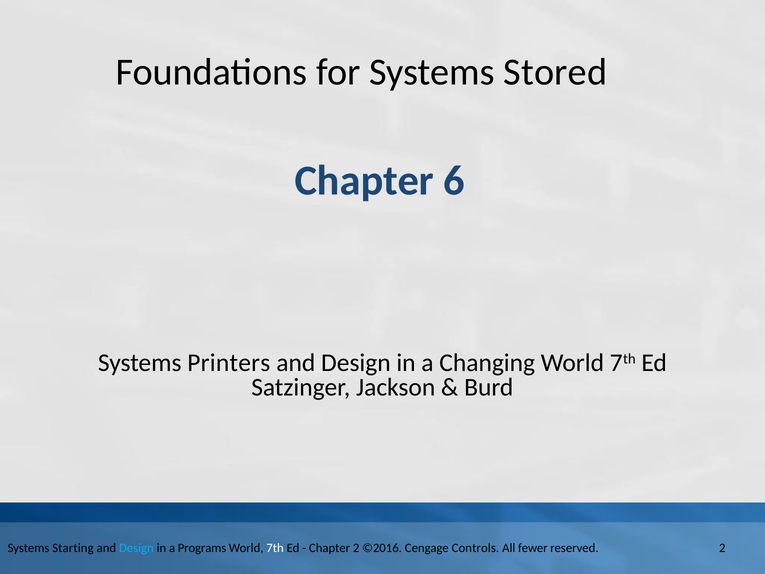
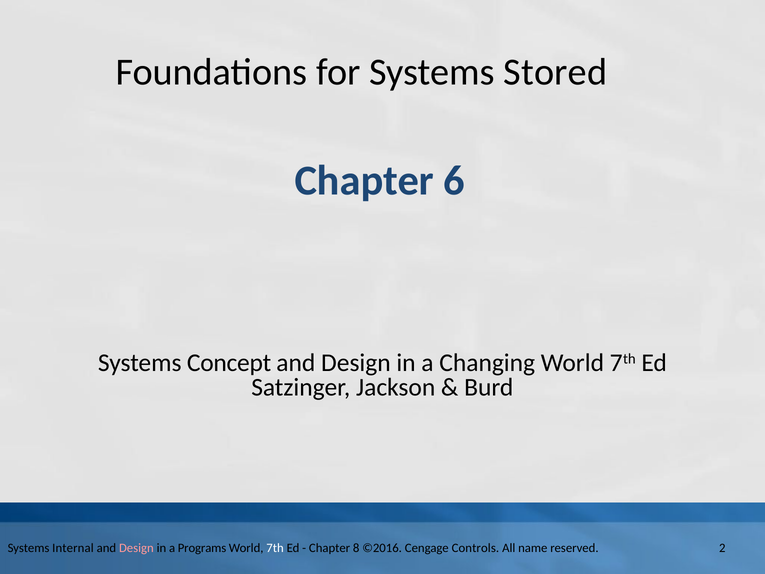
Printers: Printers -> Concept
Starting: Starting -> Internal
Design at (136, 548) colour: light blue -> pink
Chapter 2: 2 -> 8
fewer: fewer -> name
